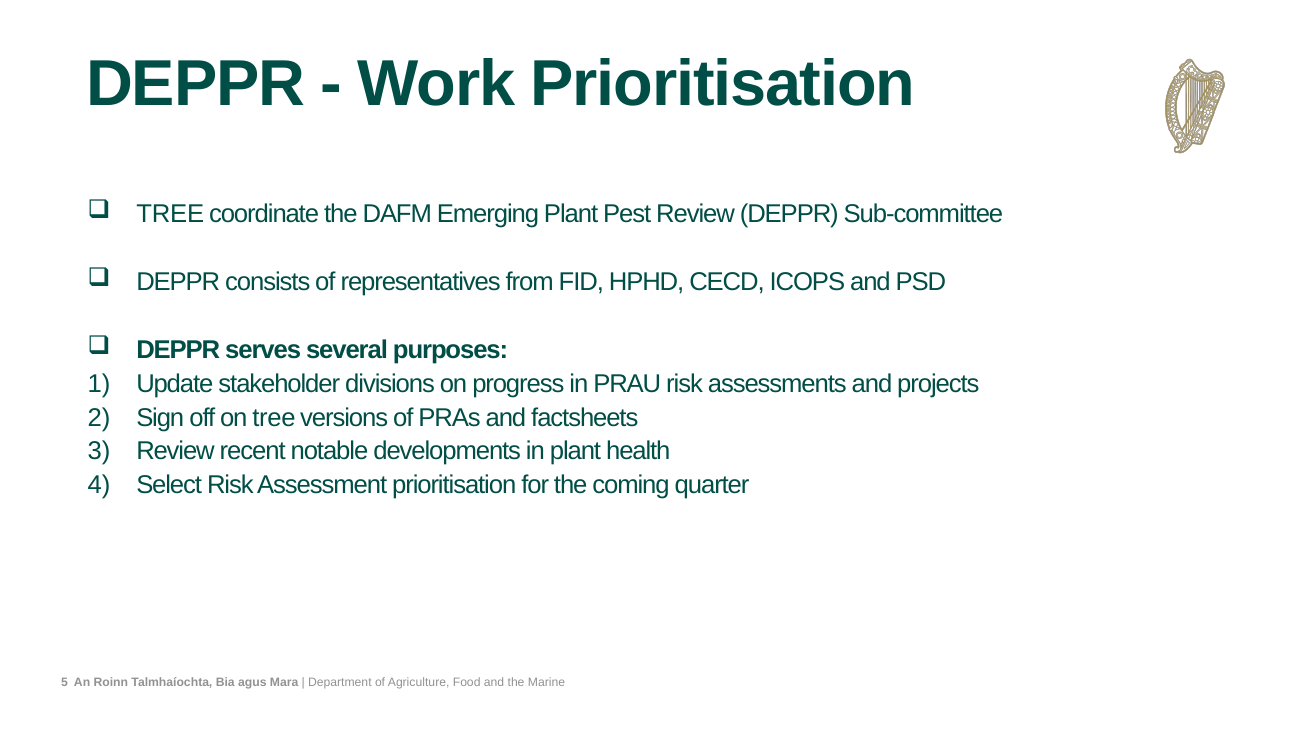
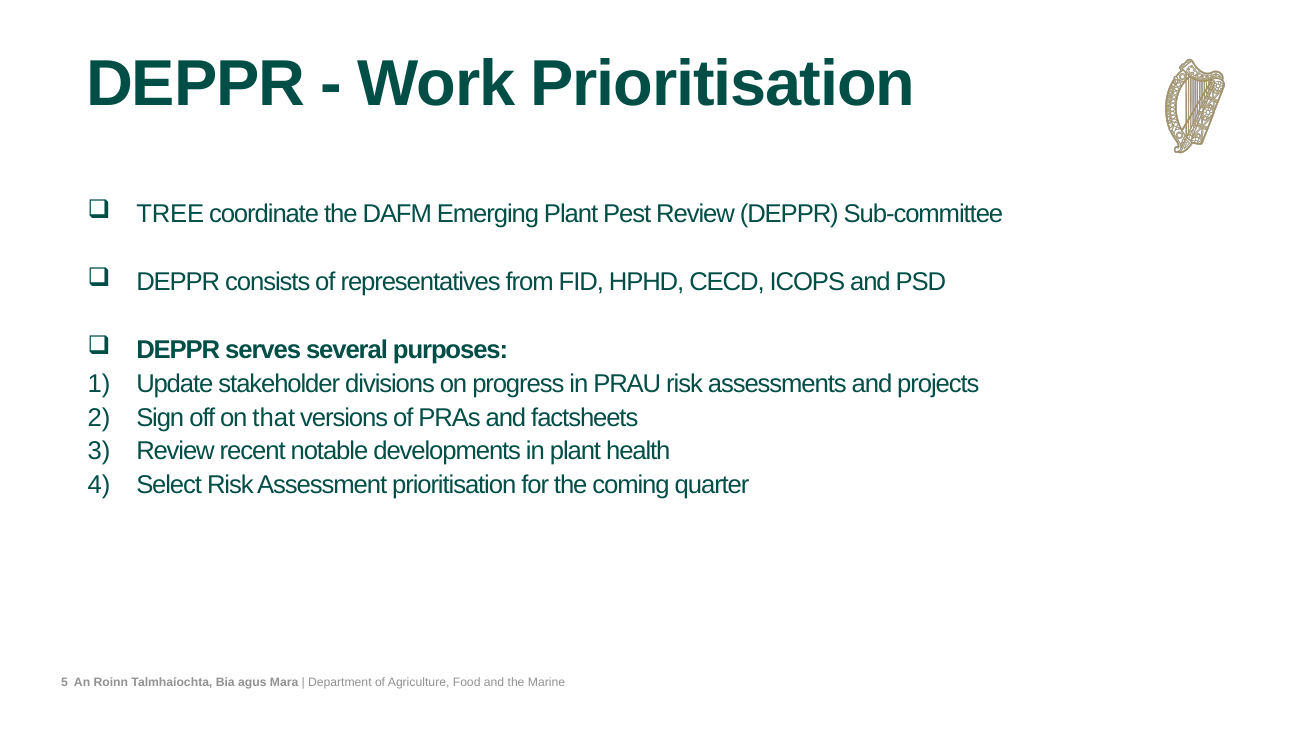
on tree: tree -> that
